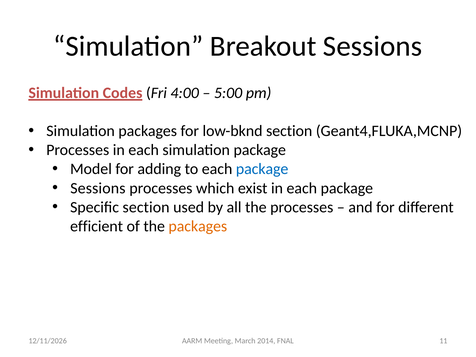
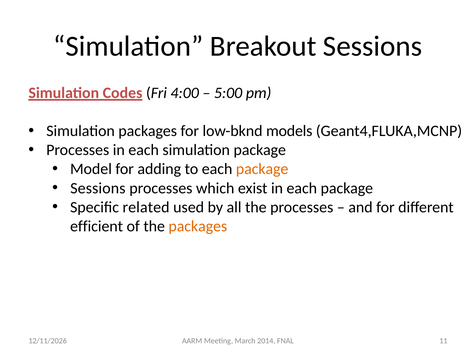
low-bknd section: section -> models
package at (262, 169) colour: blue -> orange
Specific section: section -> related
